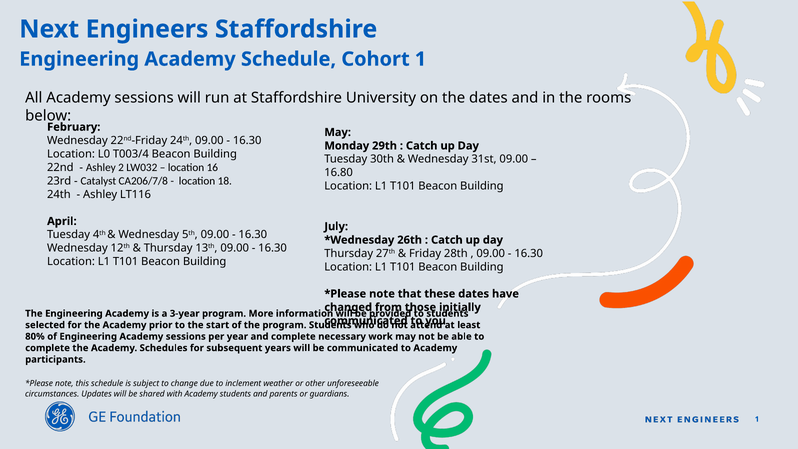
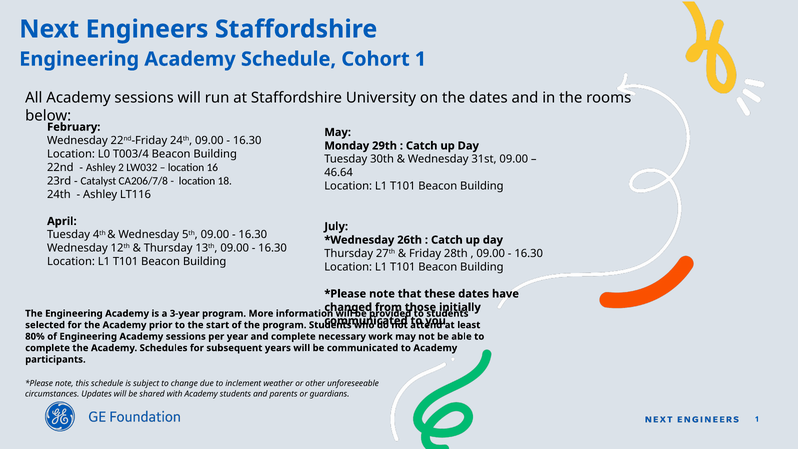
16.80: 16.80 -> 46.64
